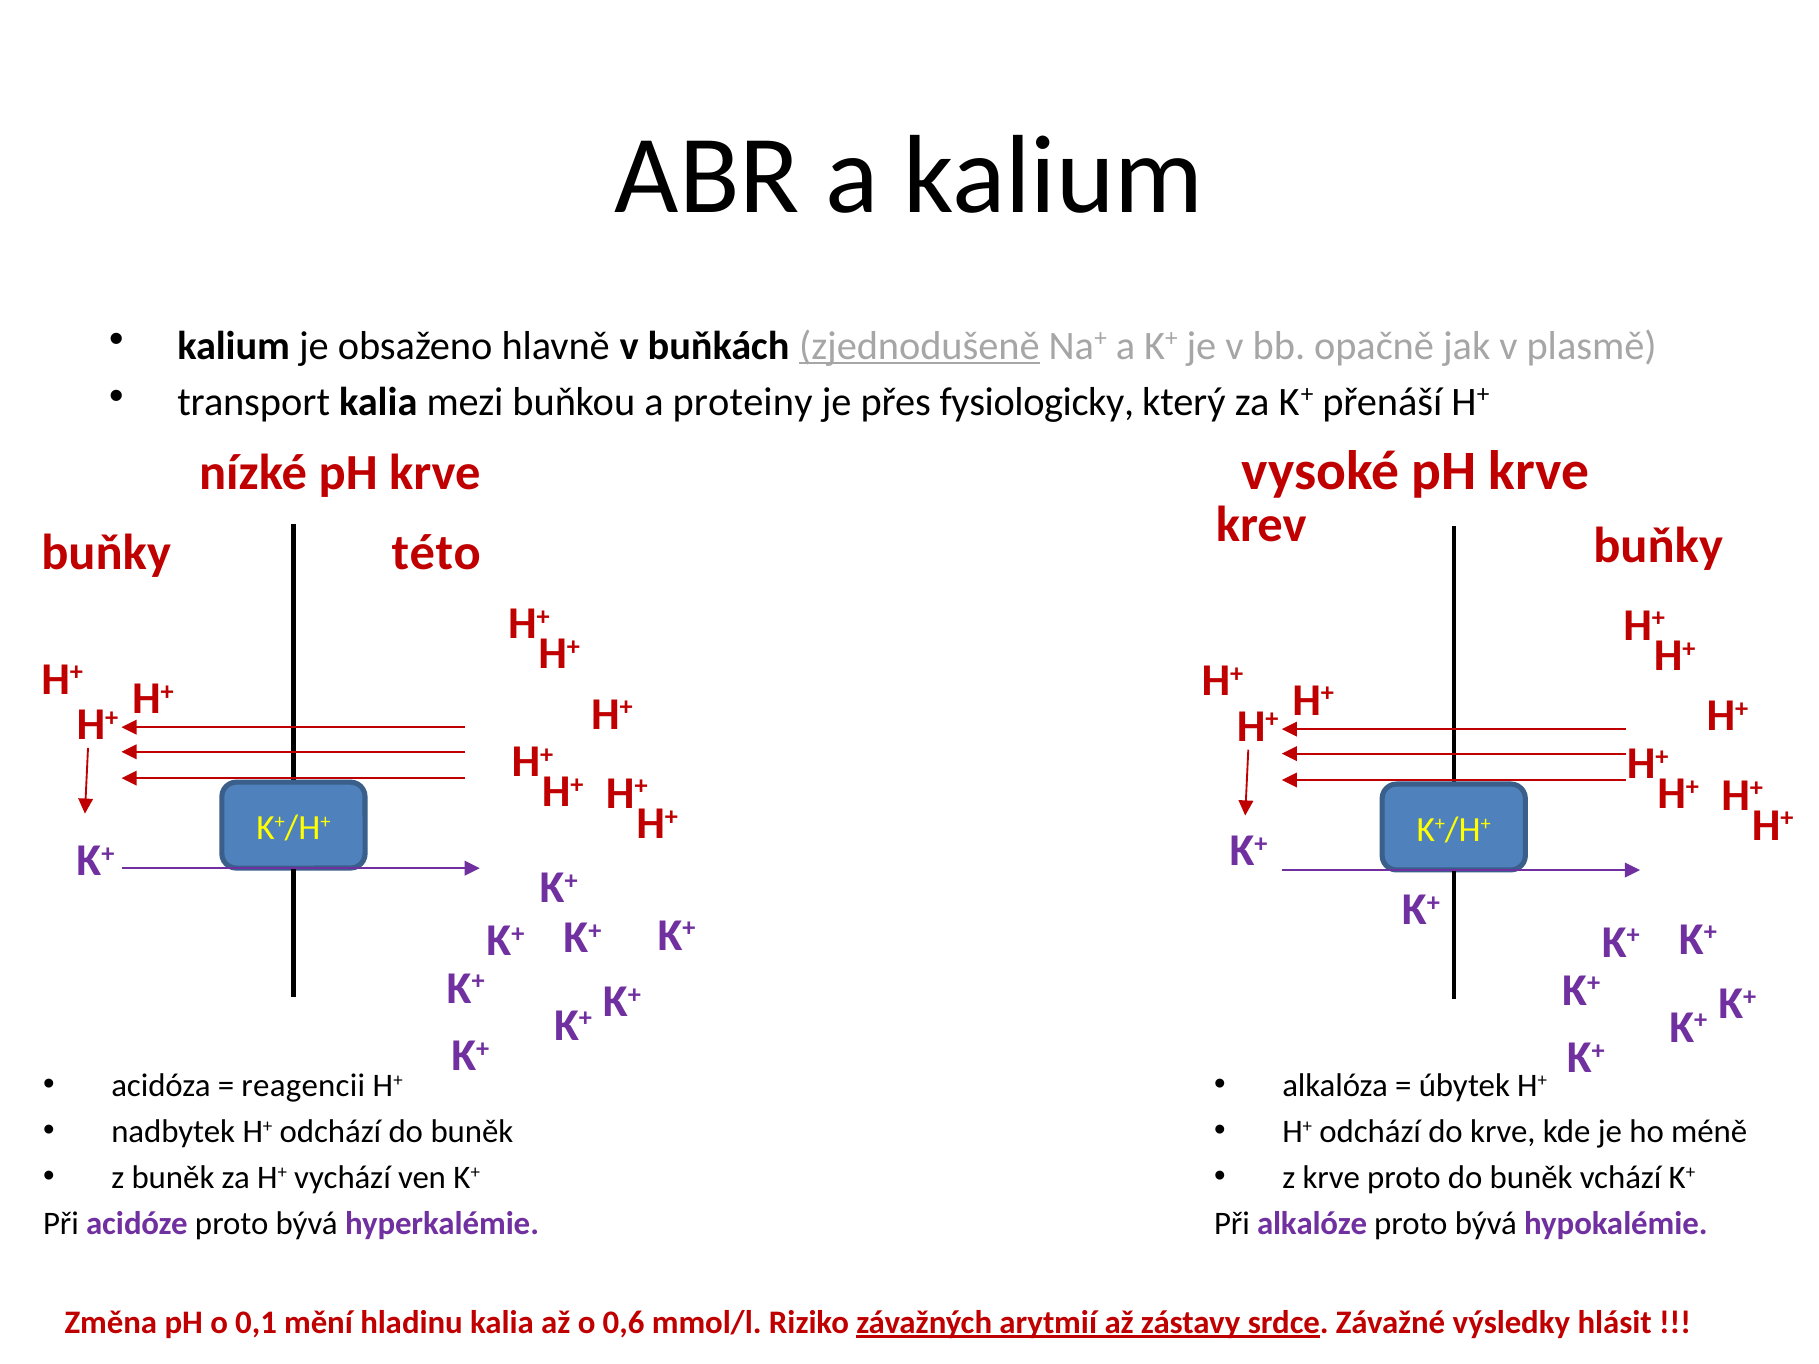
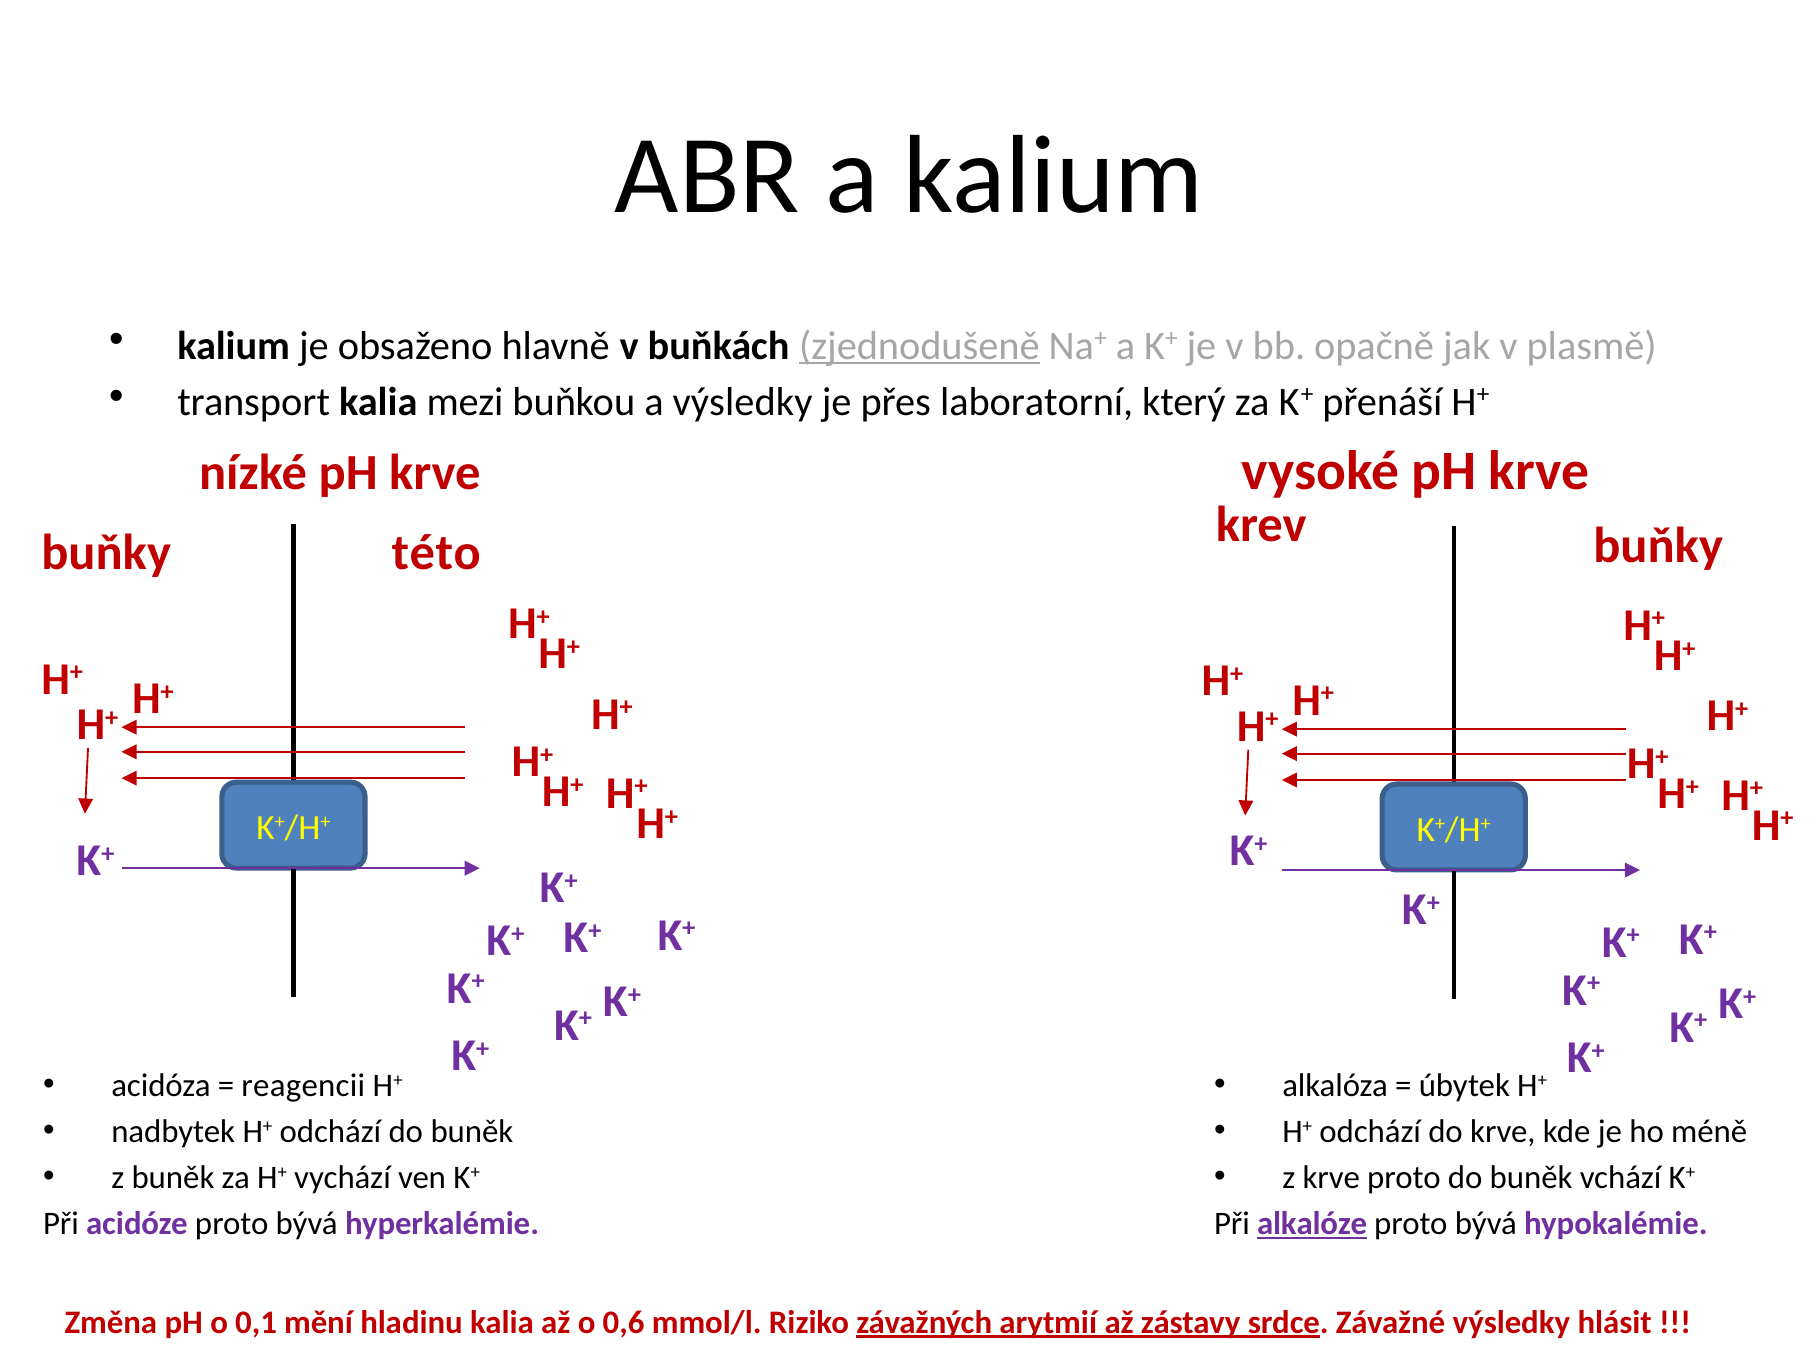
a proteiny: proteiny -> výsledky
fysiologicky: fysiologicky -> laboratorní
alkalóze underline: none -> present
